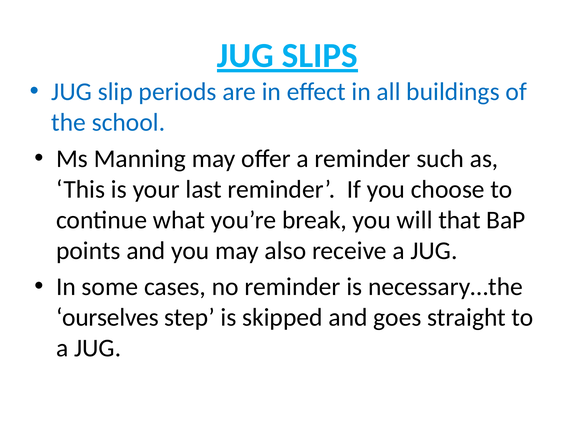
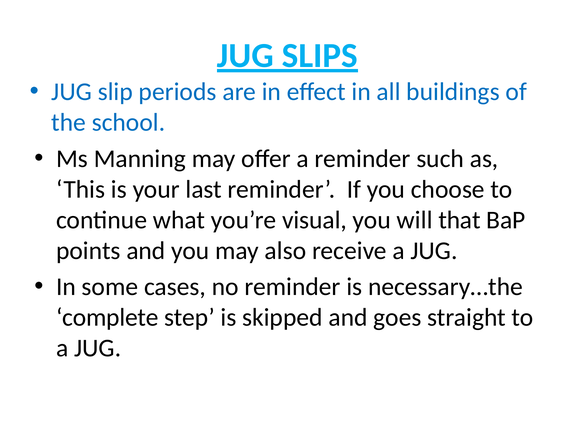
break: break -> visual
ourselves: ourselves -> complete
